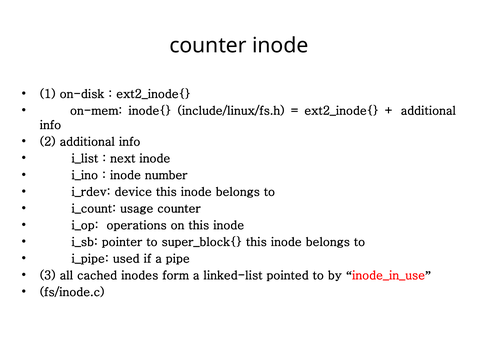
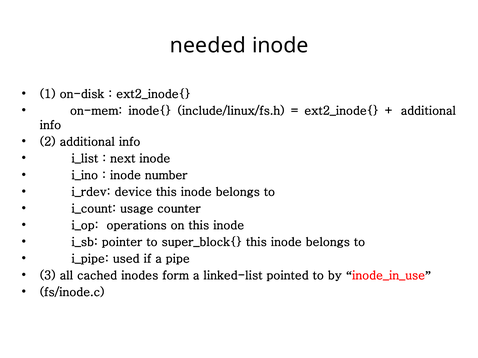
counter at (208, 46): counter -> needed
